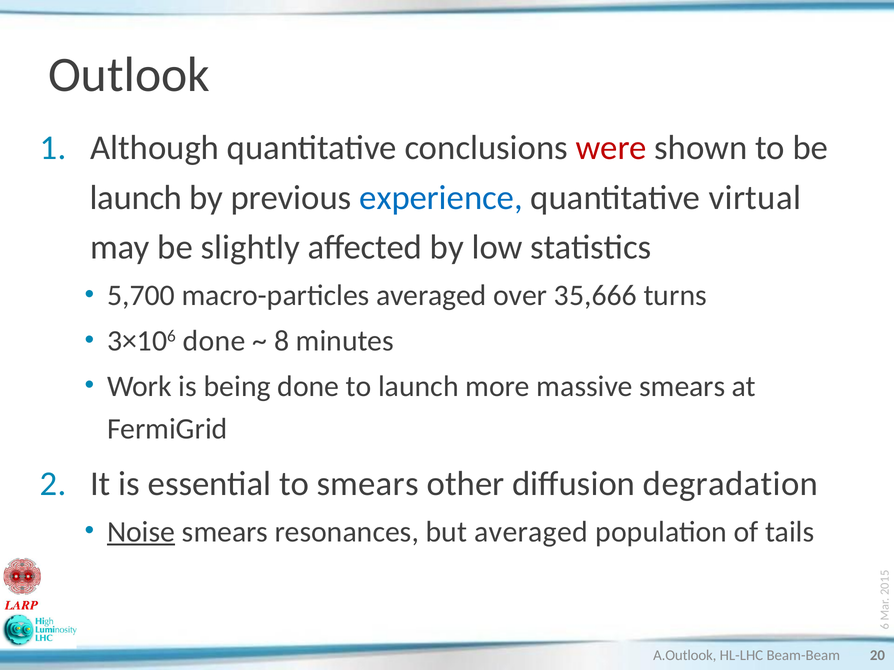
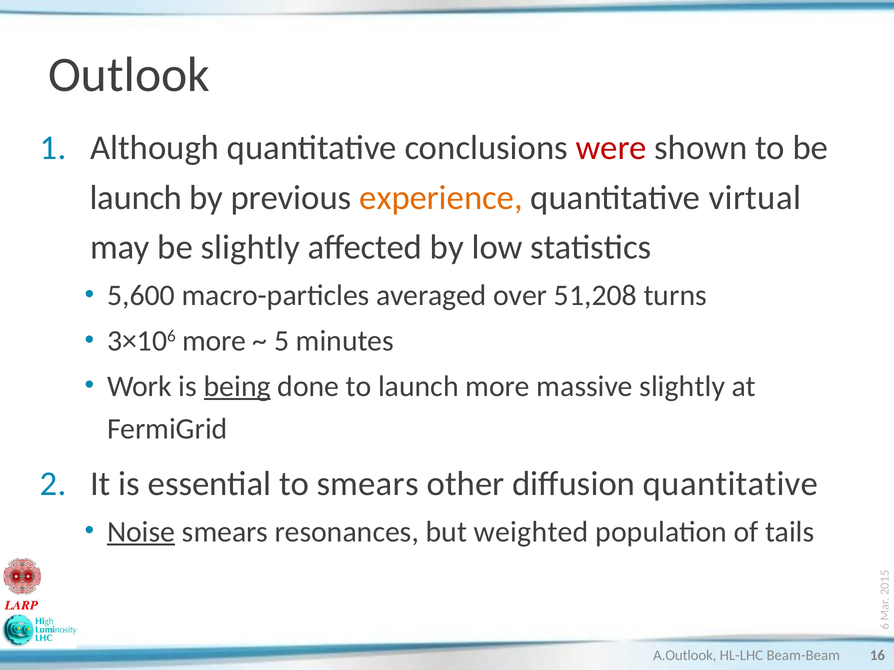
experience colour: blue -> orange
5,700: 5,700 -> 5,600
35,666: 35,666 -> 51,208
3×106 done: done -> more
8 at (282, 341): 8 -> 5
being underline: none -> present
massive smears: smears -> slightly
diffusion degradation: degradation -> quantitative
but averaged: averaged -> weighted
20: 20 -> 16
